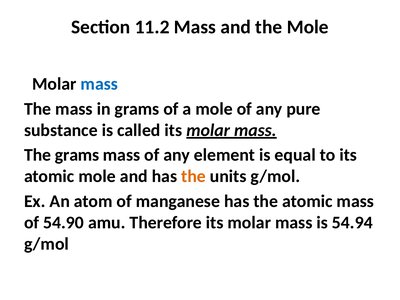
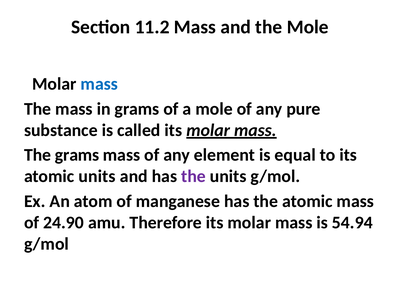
atomic mole: mole -> units
the at (194, 176) colour: orange -> purple
54.90: 54.90 -> 24.90
